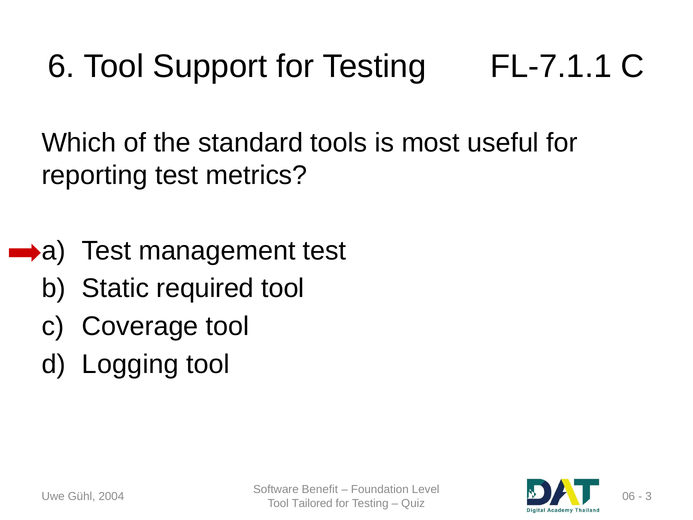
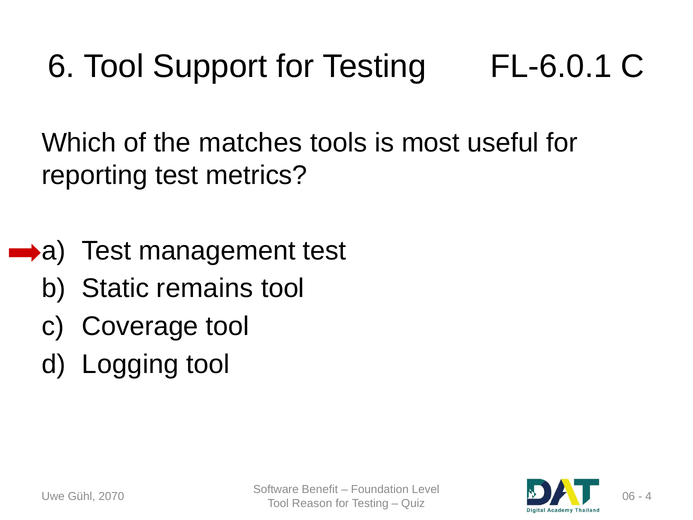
FL-7.1.1: FL-7.1.1 -> FL-6.0.1
standard: standard -> matches
required: required -> remains
2004: 2004 -> 2070
3: 3 -> 4
Tailored: Tailored -> Reason
